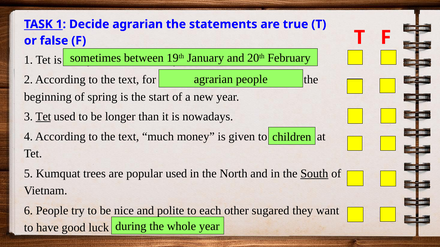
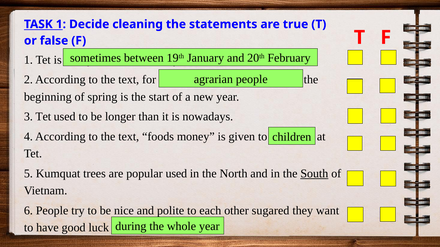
Decide agrarian: agrarian -> cleaning
Tet at (43, 117) underline: present -> none
much: much -> foods
